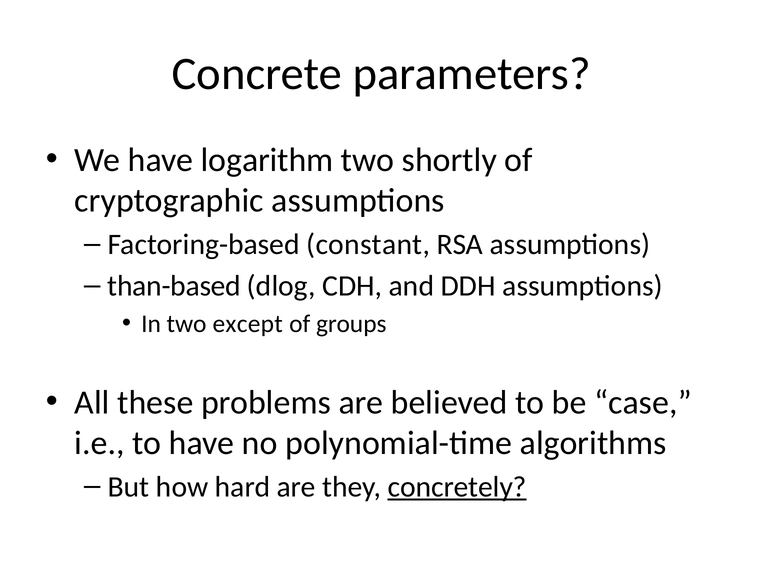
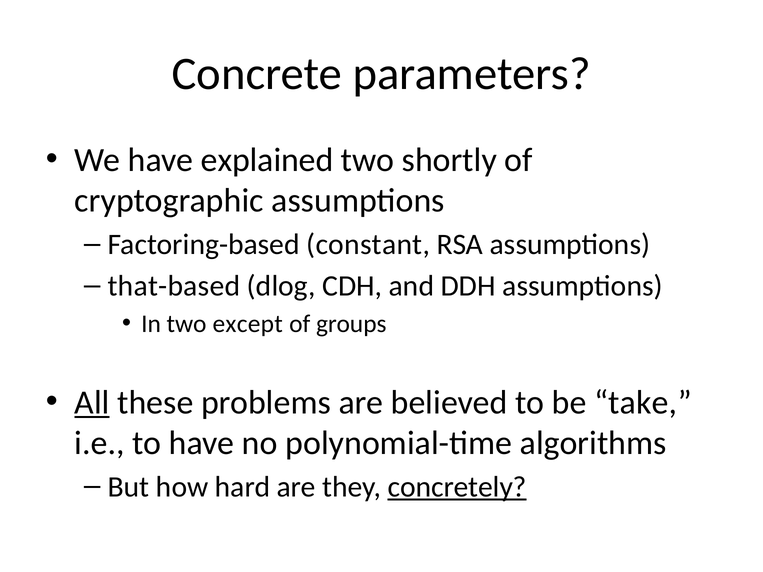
logarithm: logarithm -> explained
than-based: than-based -> that-based
All underline: none -> present
case: case -> take
